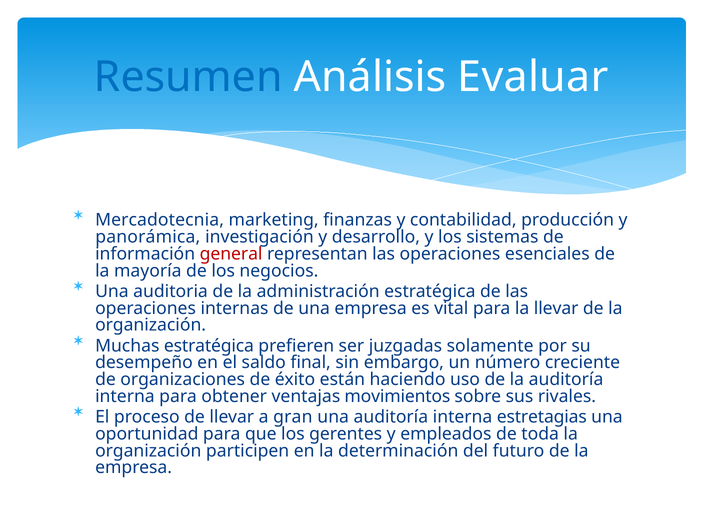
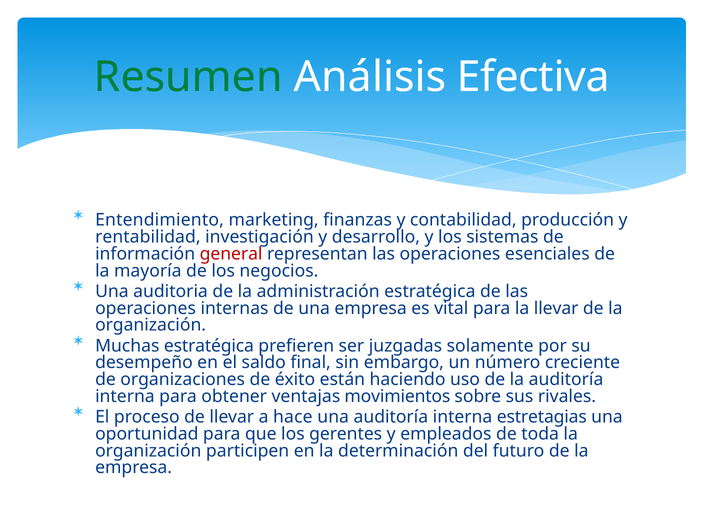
Resumen colour: blue -> green
Evaluar: Evaluar -> Efectiva
Mercadotecnia: Mercadotecnia -> Entendimiento
panorámica: panorámica -> rentabilidad
gran: gran -> hace
